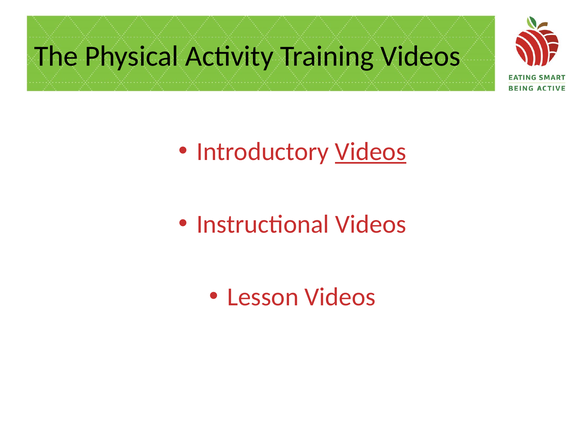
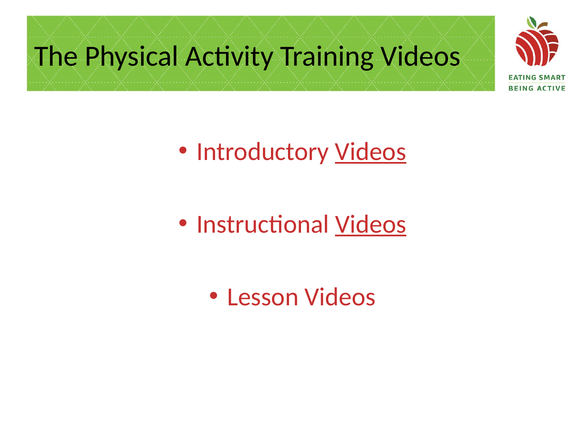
Videos at (371, 225) underline: none -> present
